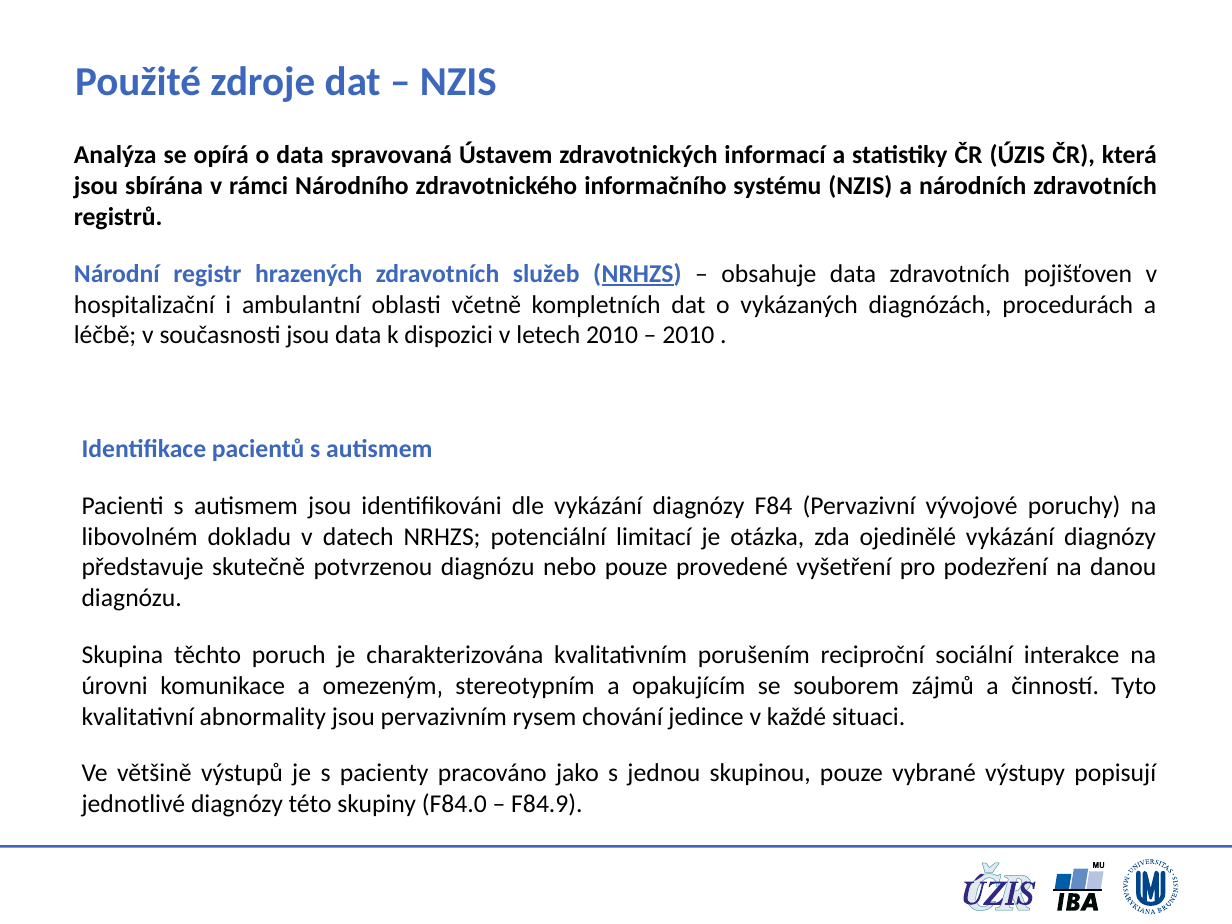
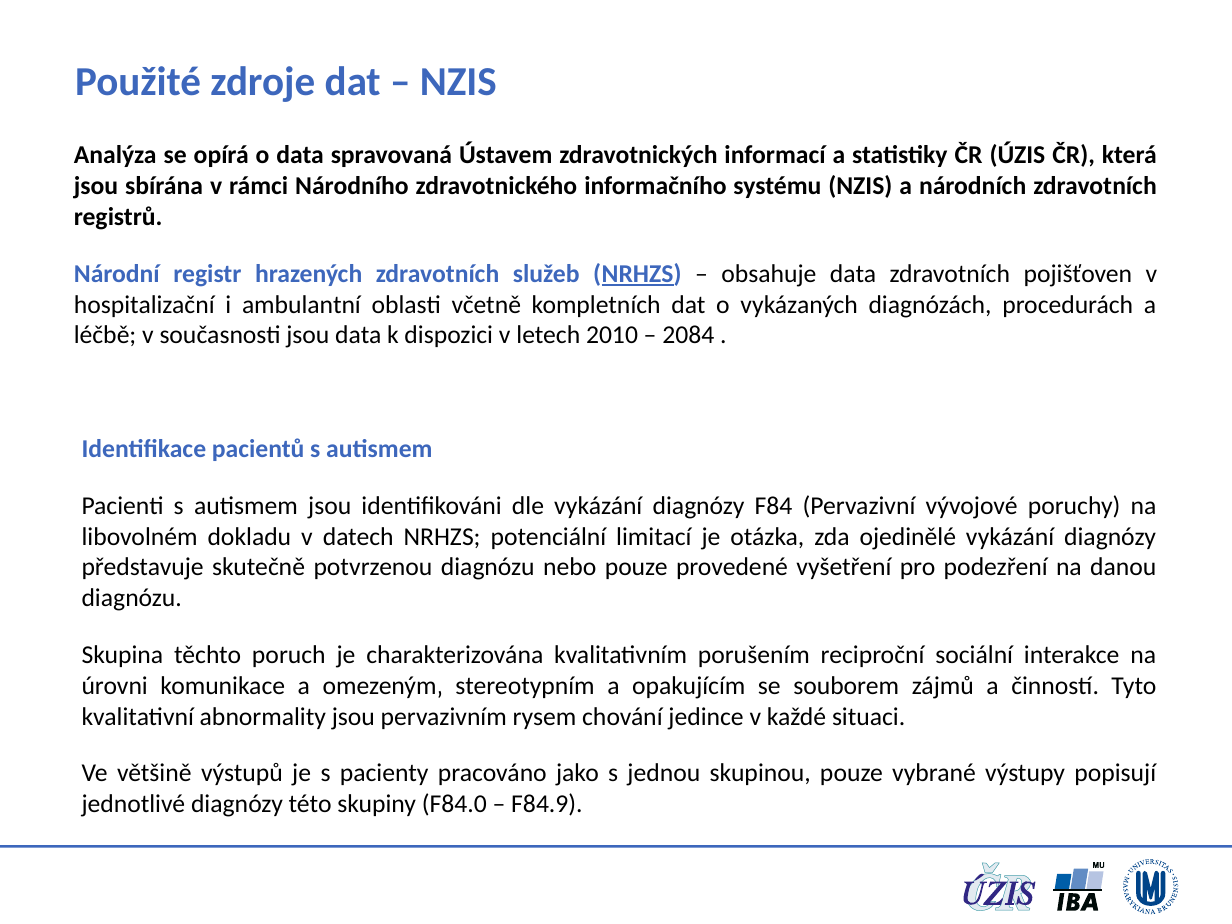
2010 at (688, 335): 2010 -> 2084
